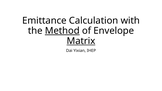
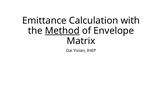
Matrix underline: present -> none
